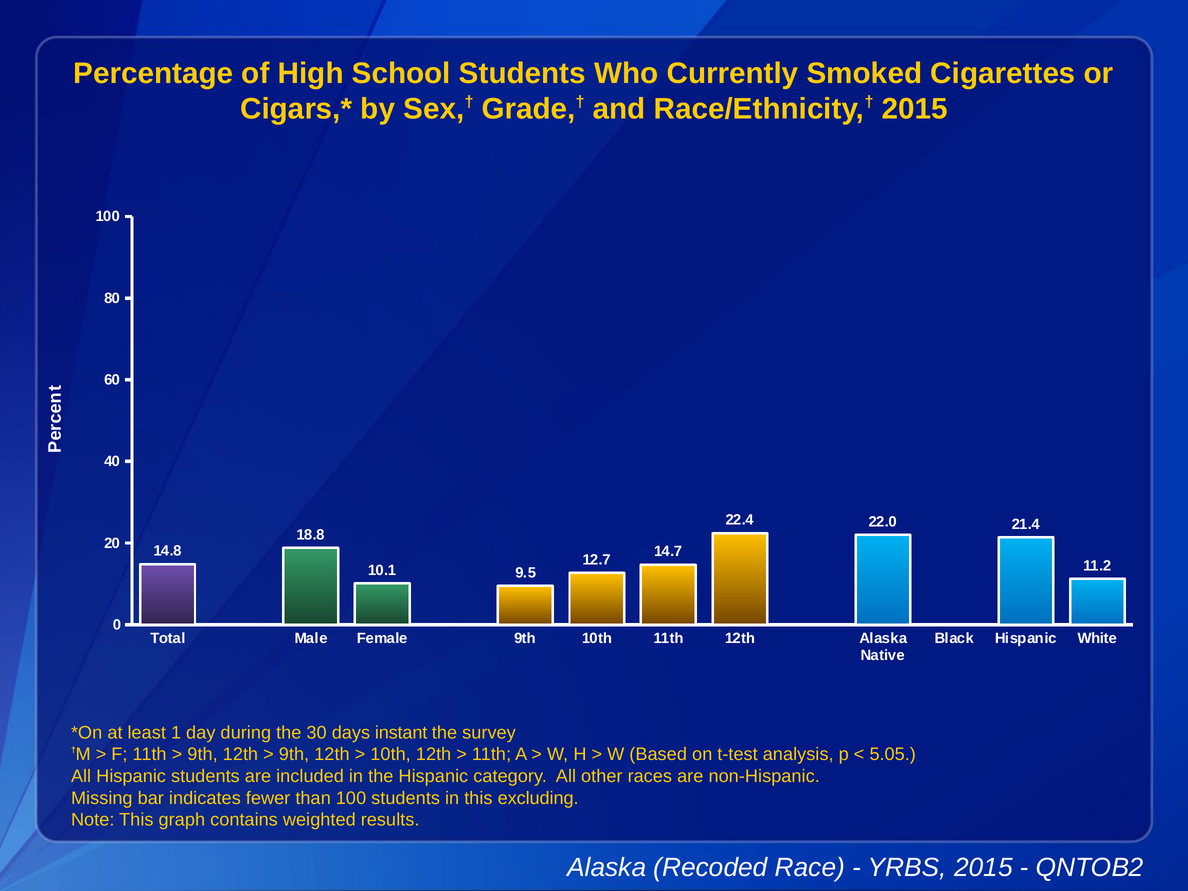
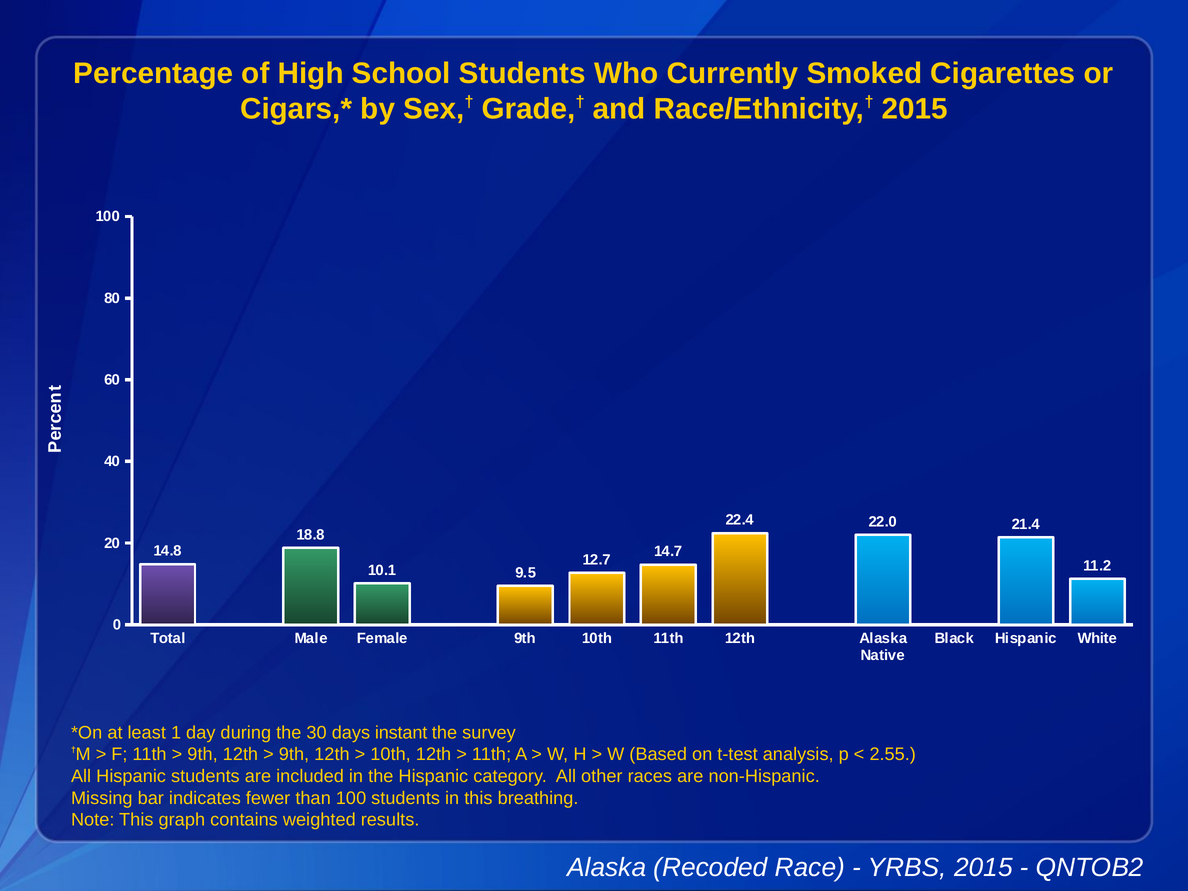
5.05: 5.05 -> 2.55
excluding: excluding -> breathing
